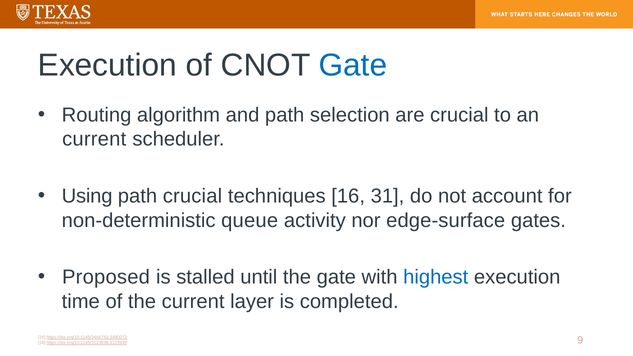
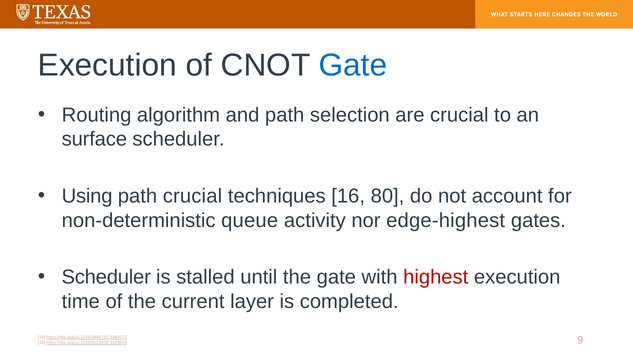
current at (94, 139): current -> surface
31: 31 -> 80
edge-surface: edge-surface -> edge-highest
Proposed at (106, 277): Proposed -> Scheduler
highest colour: blue -> red
